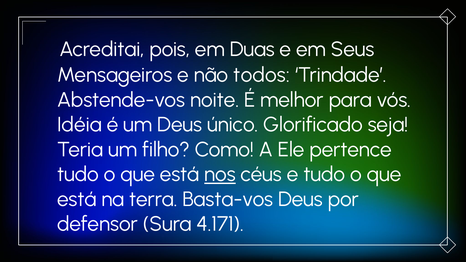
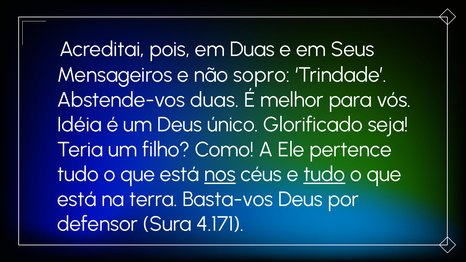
todos: todos -> sopro
Abstende-vos noite: noite -> duas
tudo at (324, 175) underline: none -> present
